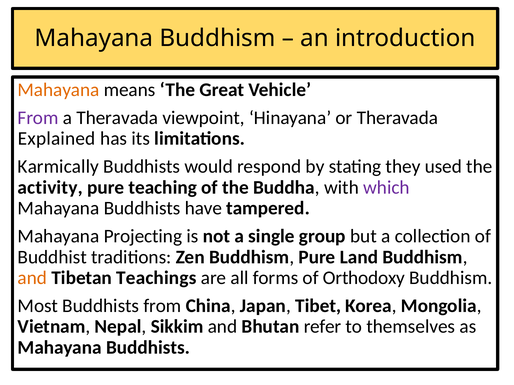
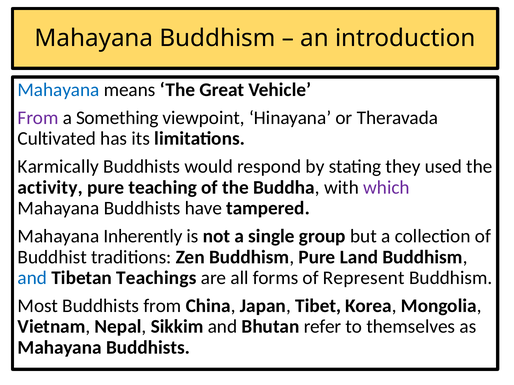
Mahayana at (59, 90) colour: orange -> blue
a Theravada: Theravada -> Something
Explained: Explained -> Cultivated
Projecting: Projecting -> Inherently
and at (32, 278) colour: orange -> blue
Orthodoxy: Orthodoxy -> Represent
